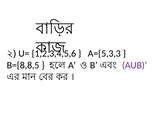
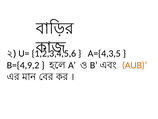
A={5,3,3: A={5,3,3 -> A={4,3,5
B={8,8,5: B={8,8,5 -> B={4,9,2
AUB colour: purple -> orange
